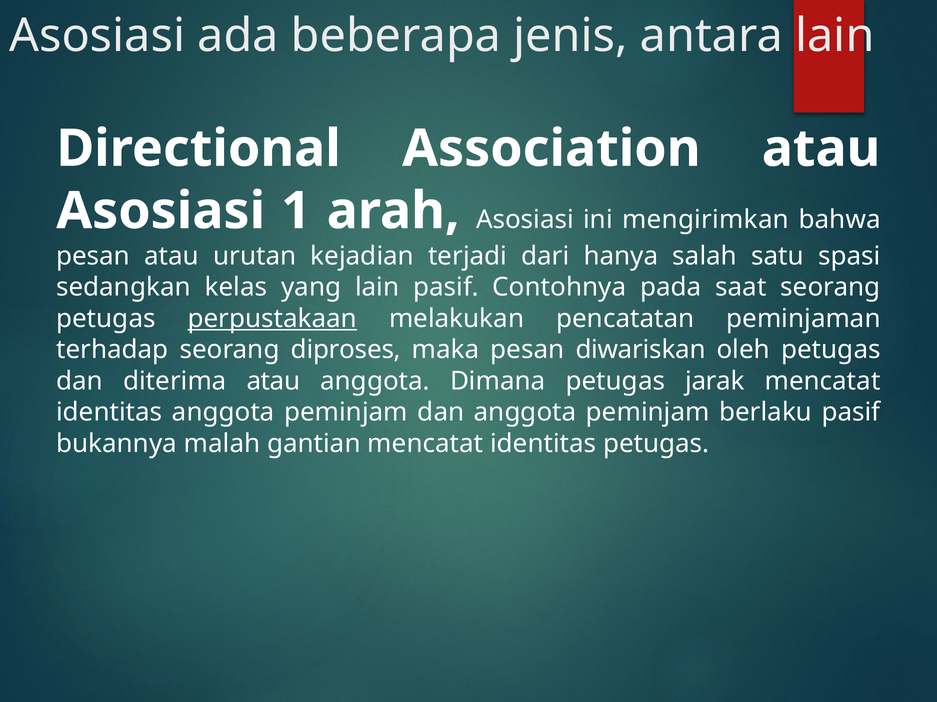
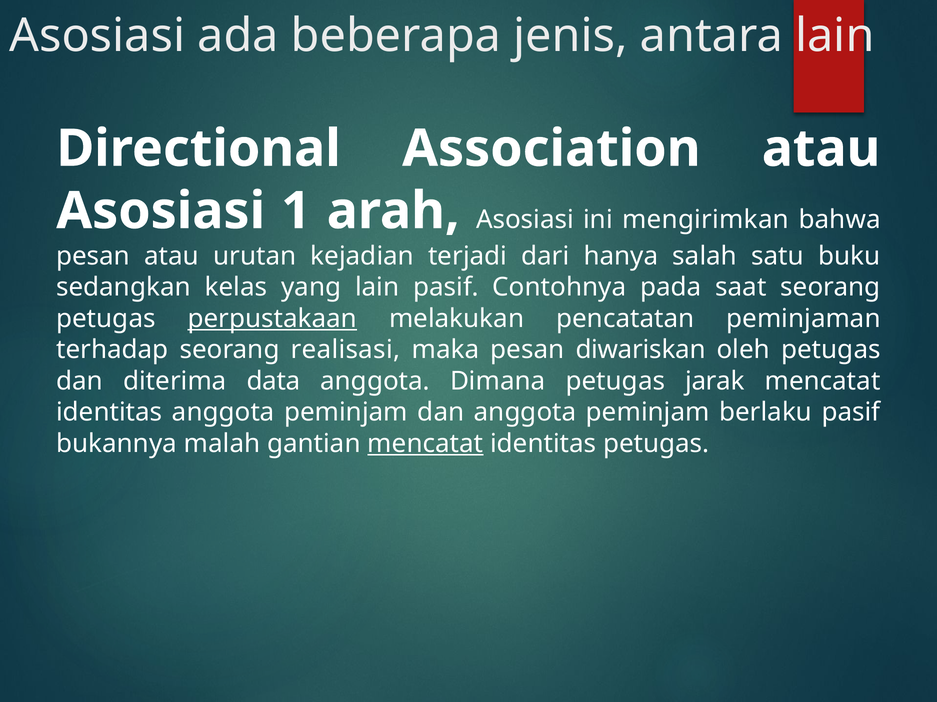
spasi: spasi -> buku
diproses: diproses -> realisasi
diterima atau: atau -> data
mencatat at (425, 444) underline: none -> present
